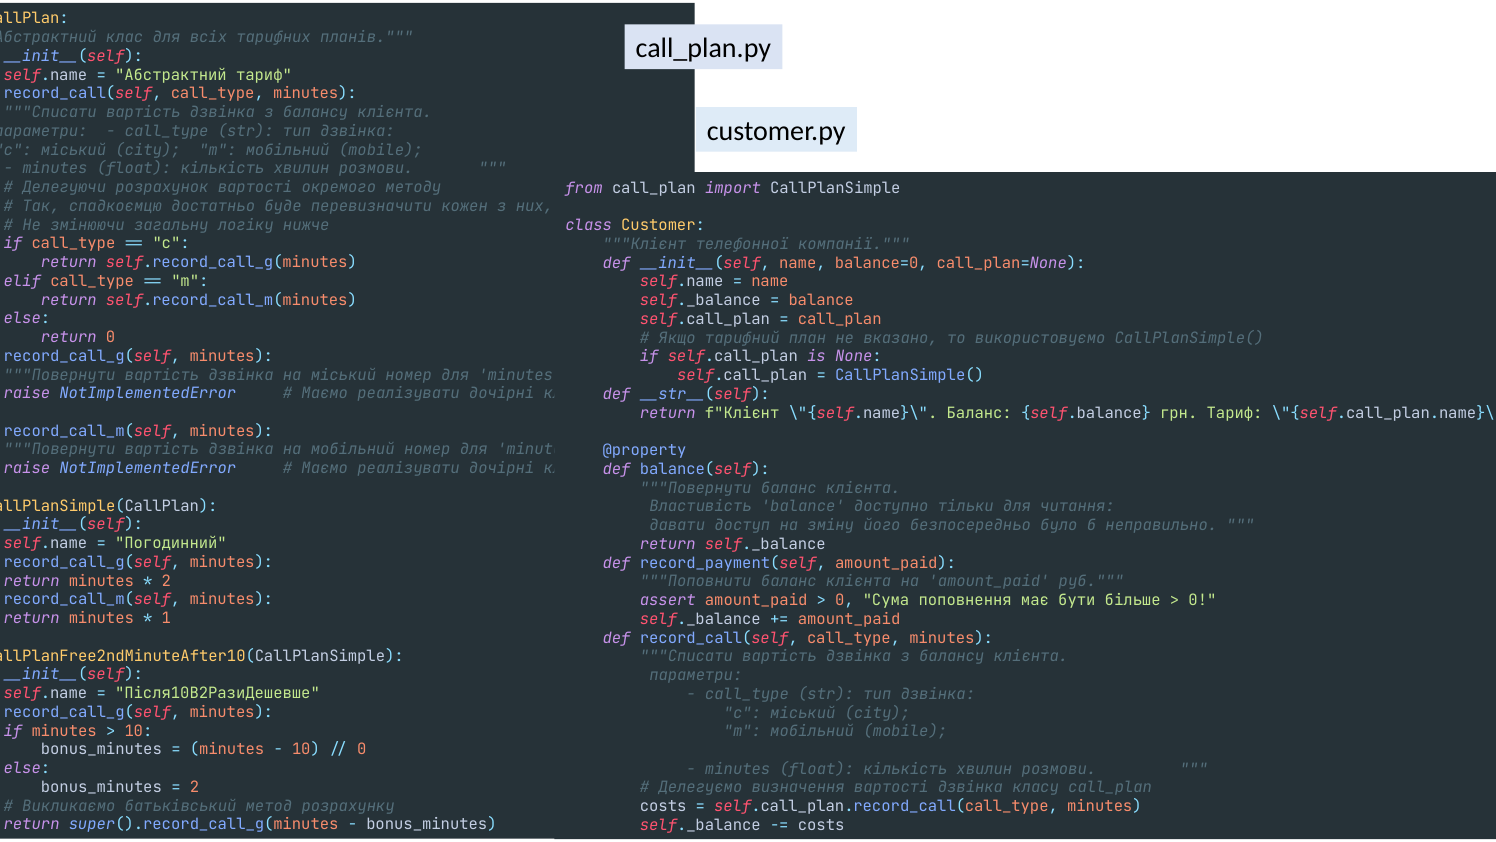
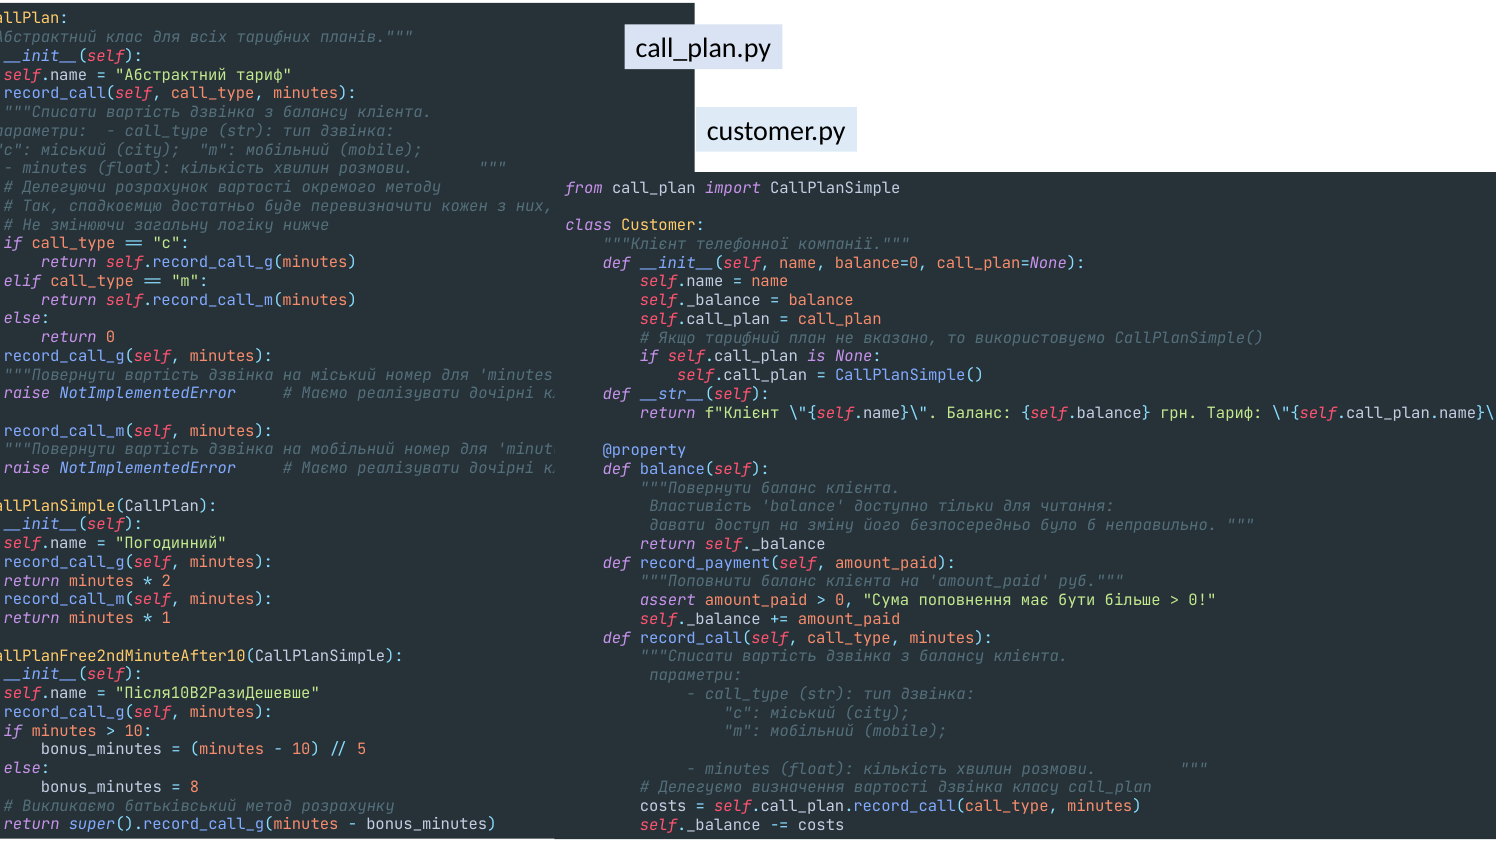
0 at (362, 749): 0 -> 5
2 at (194, 787): 2 -> 8
